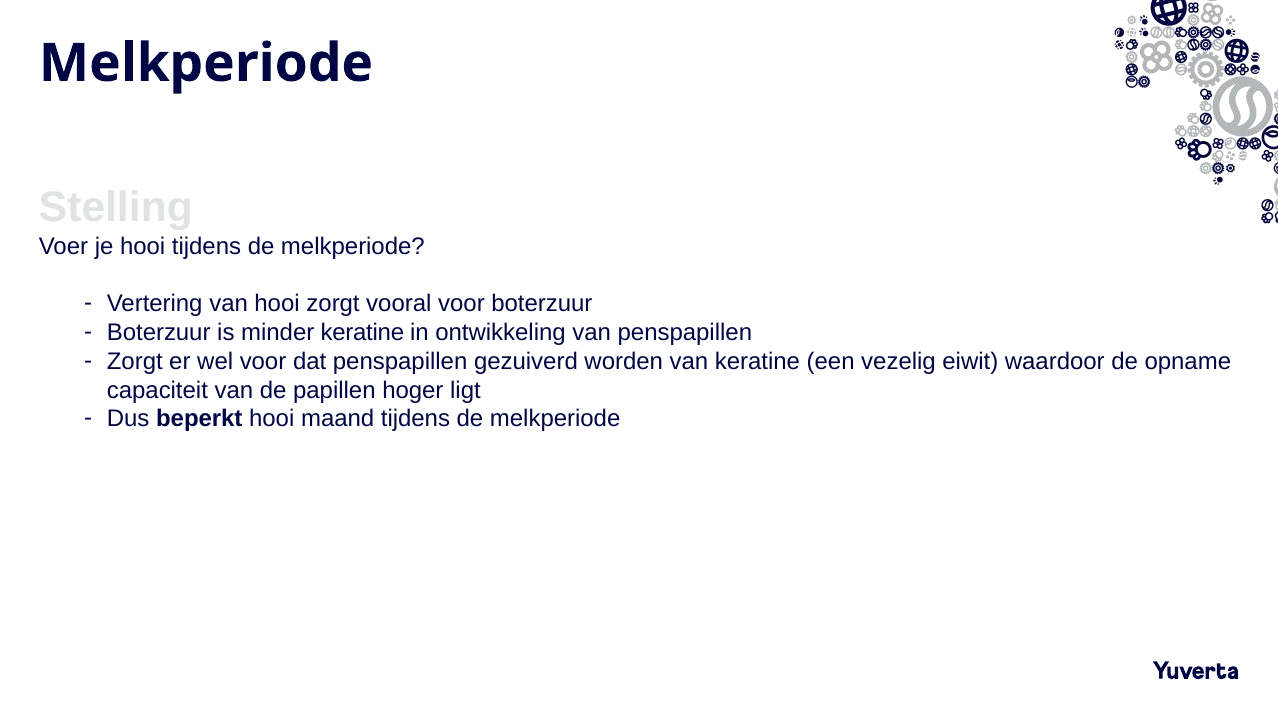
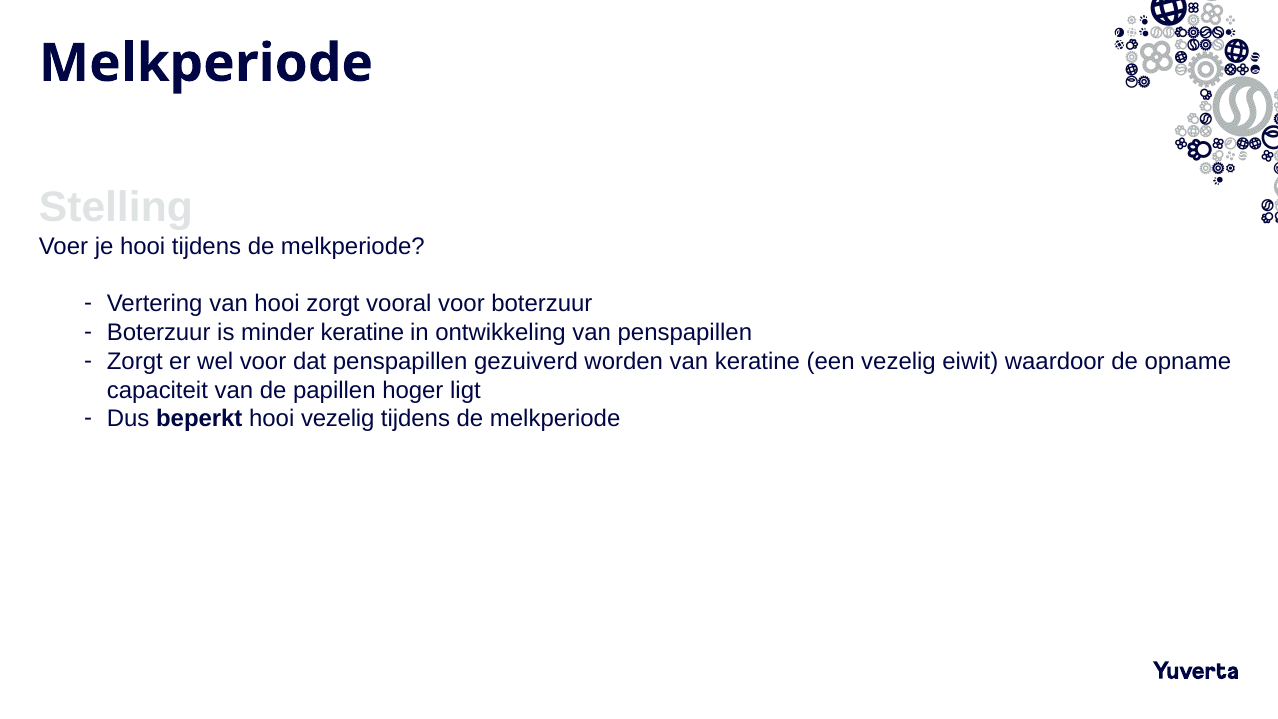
hooi maand: maand -> vezelig
